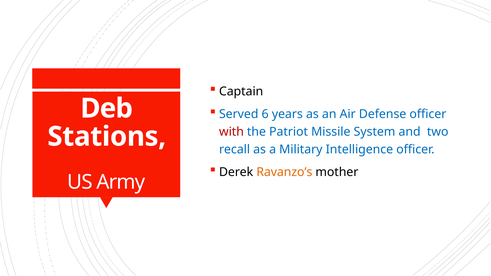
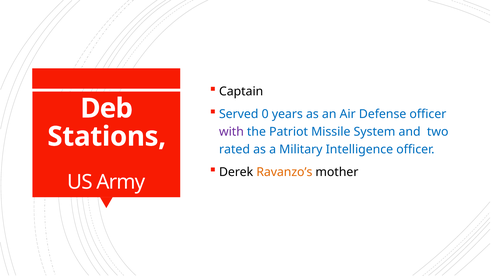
6: 6 -> 0
with colour: red -> purple
recall: recall -> rated
